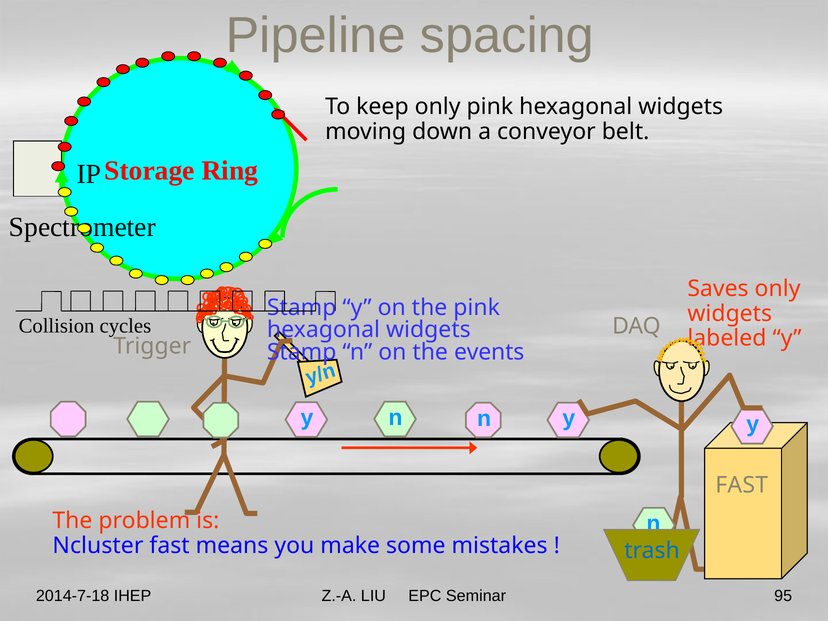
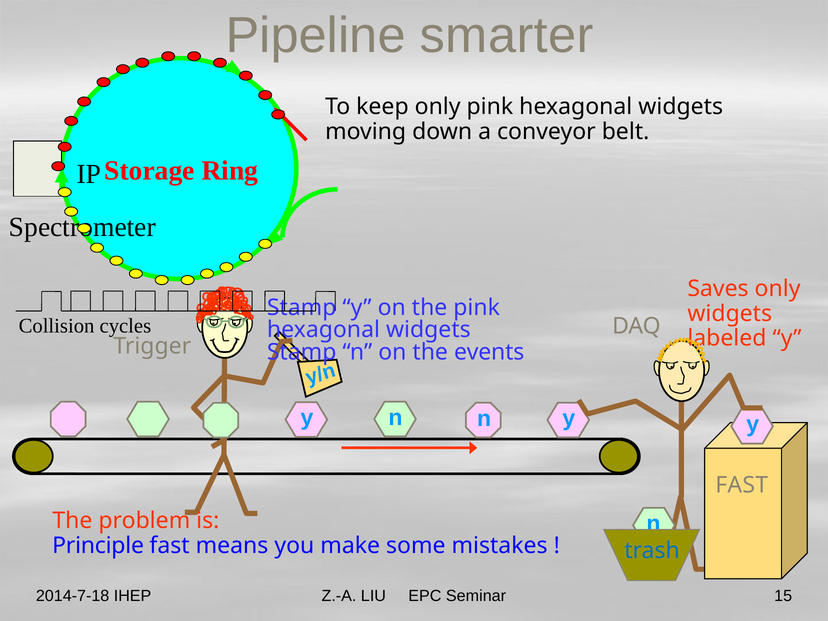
spacing: spacing -> smarter
Ncluster: Ncluster -> Principle
95: 95 -> 15
